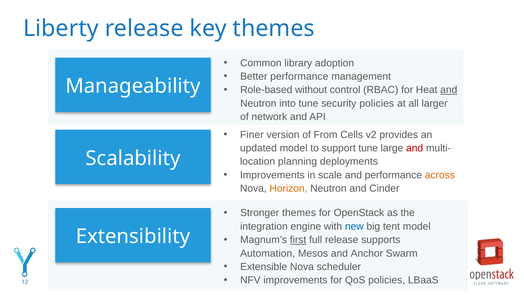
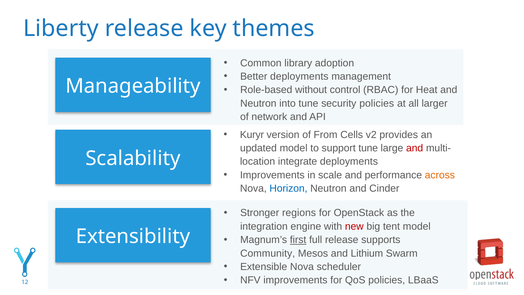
Better performance: performance -> deployments
and at (449, 90) underline: present -> none
Finer: Finer -> Kuryr
planning: planning -> integrate
Horizon colour: orange -> blue
Stronger themes: themes -> regions
new colour: blue -> red
Automation: Automation -> Community
Anchor: Anchor -> Lithium
